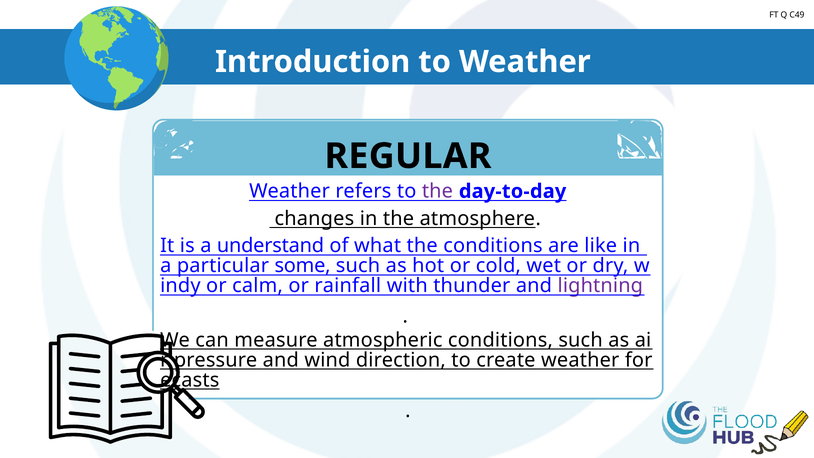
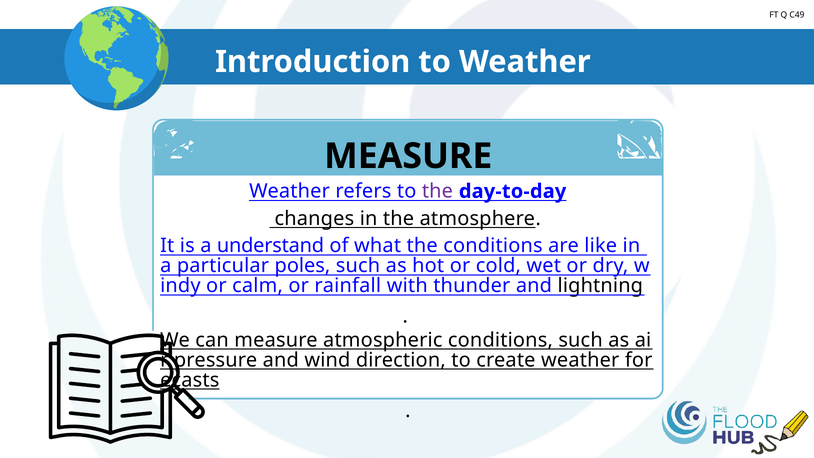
REGULAR at (408, 156): REGULAR -> MEASURE
some: some -> poles
lightning colour: purple -> black
